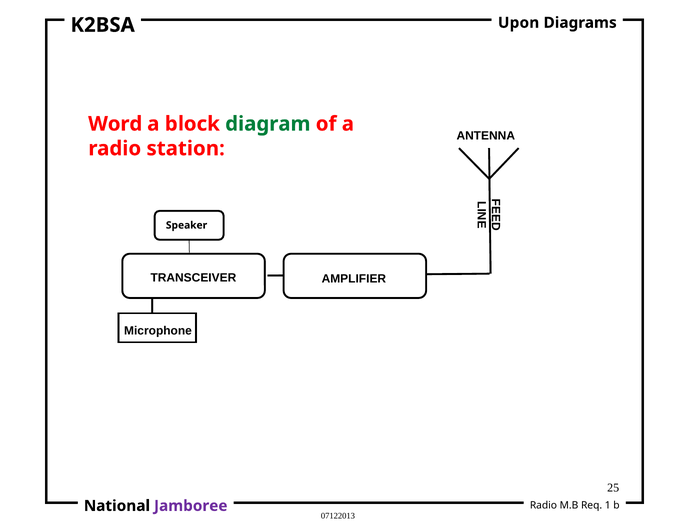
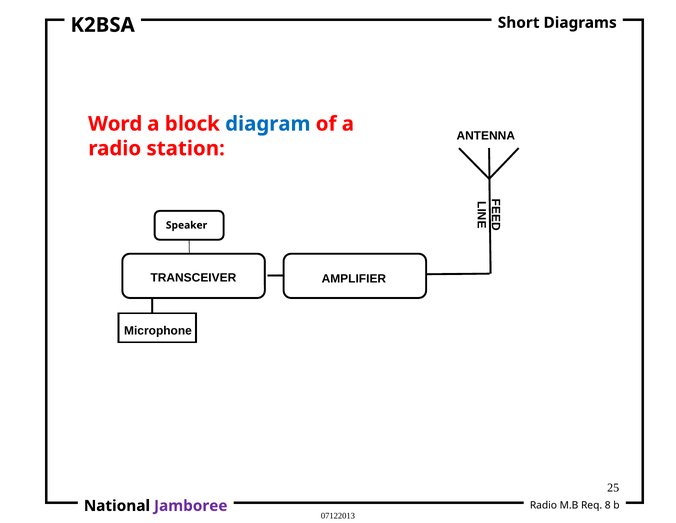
Upon: Upon -> Short
diagram colour: green -> blue
1: 1 -> 8
